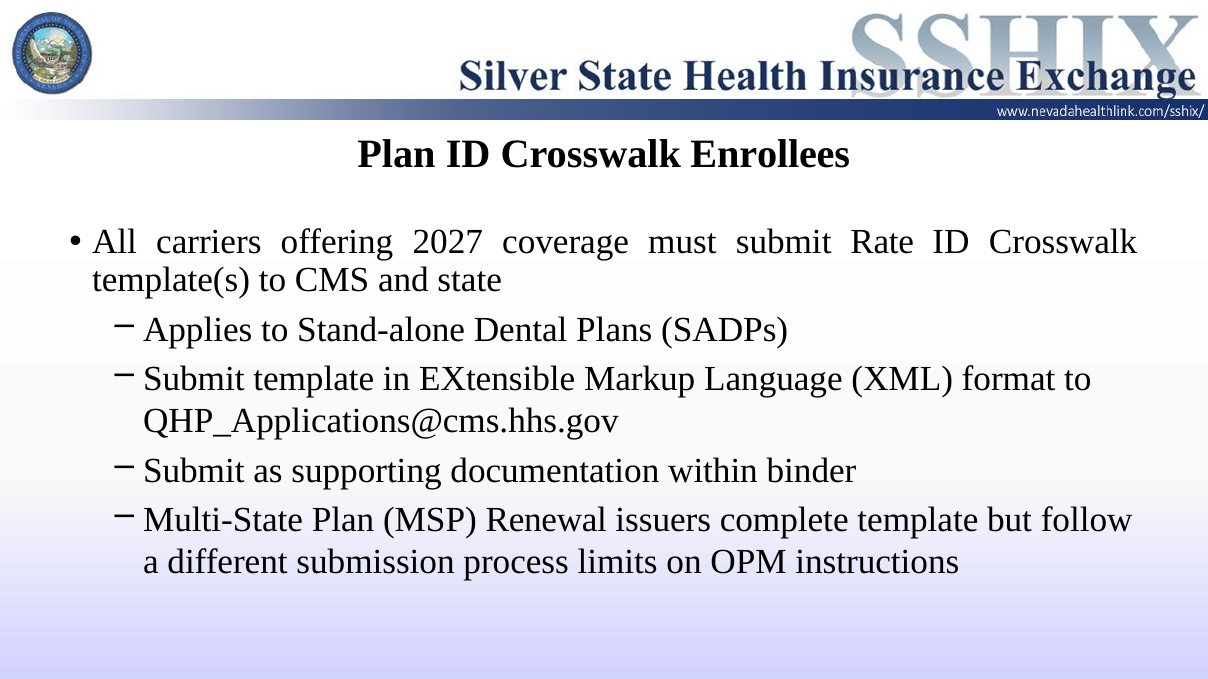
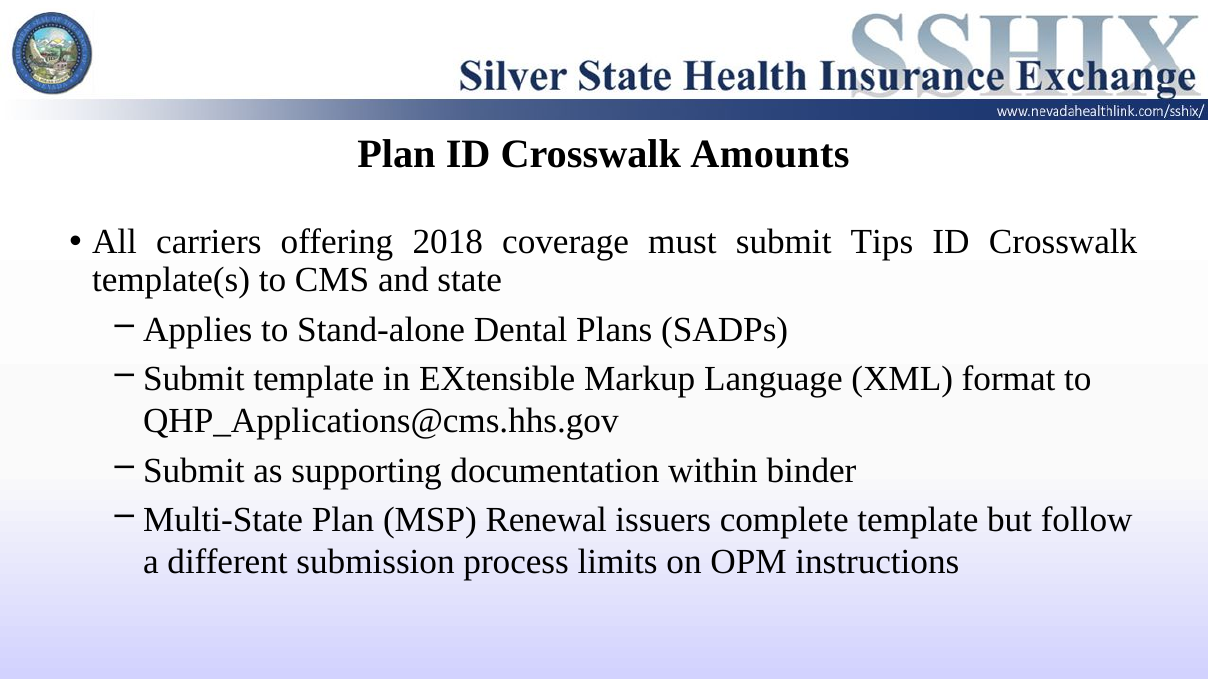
Enrollees: Enrollees -> Amounts
2027: 2027 -> 2018
Rate: Rate -> Tips
